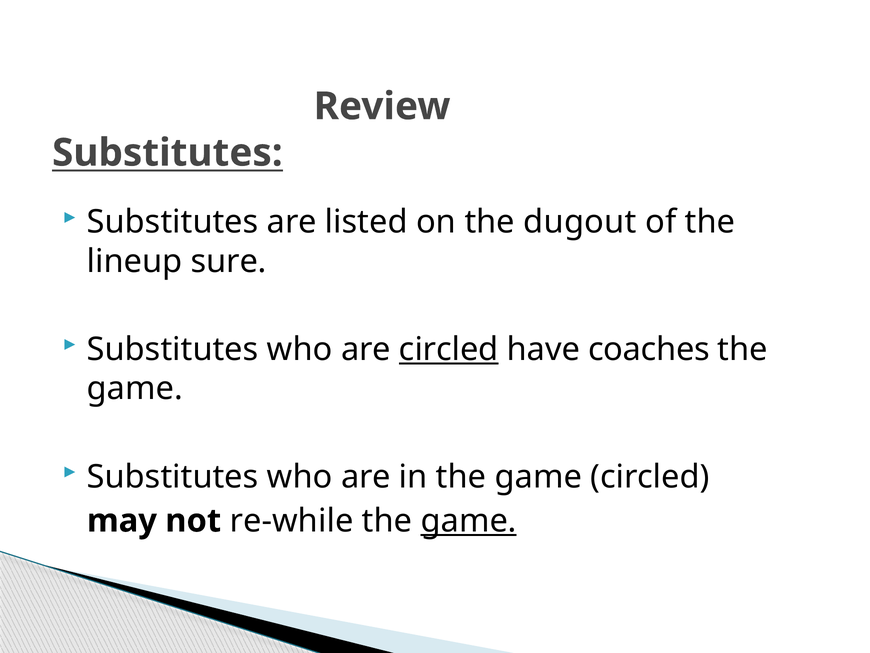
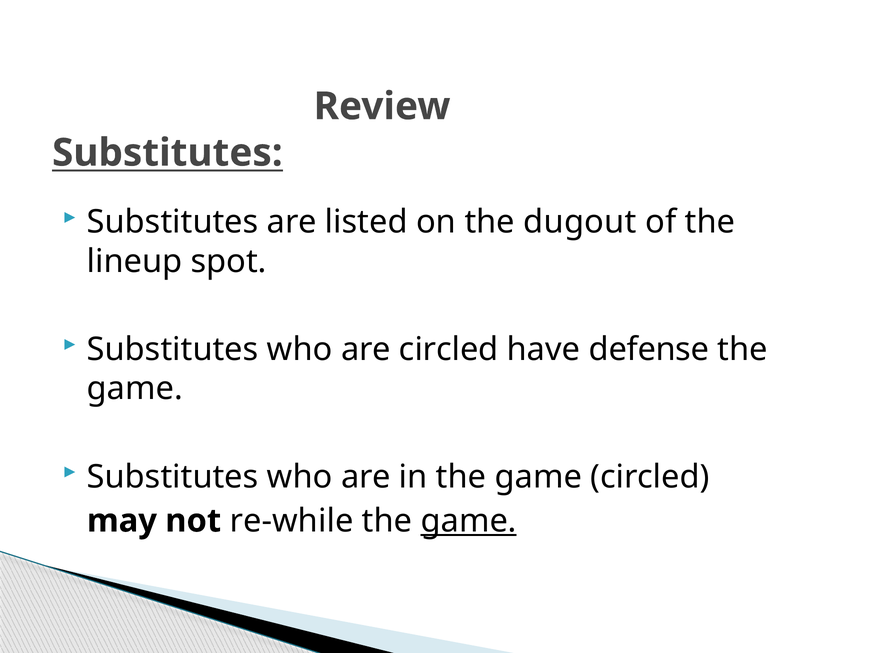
sure: sure -> spot
circled at (449, 349) underline: present -> none
coaches: coaches -> defense
